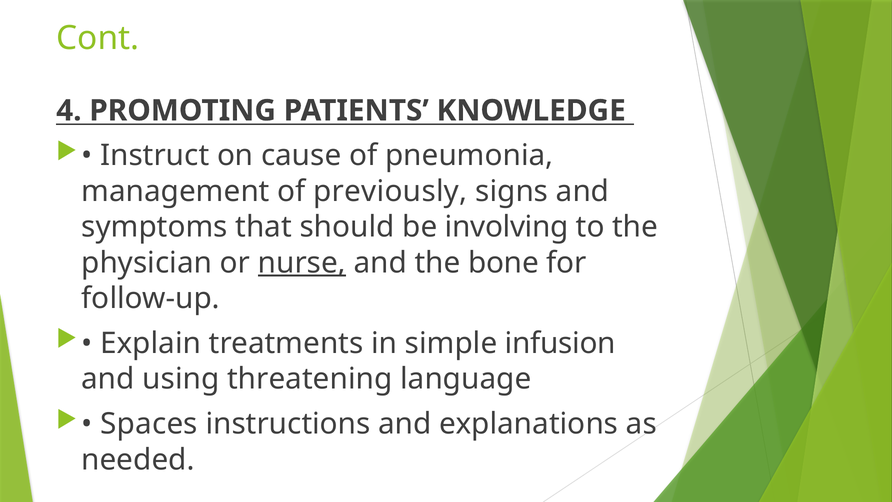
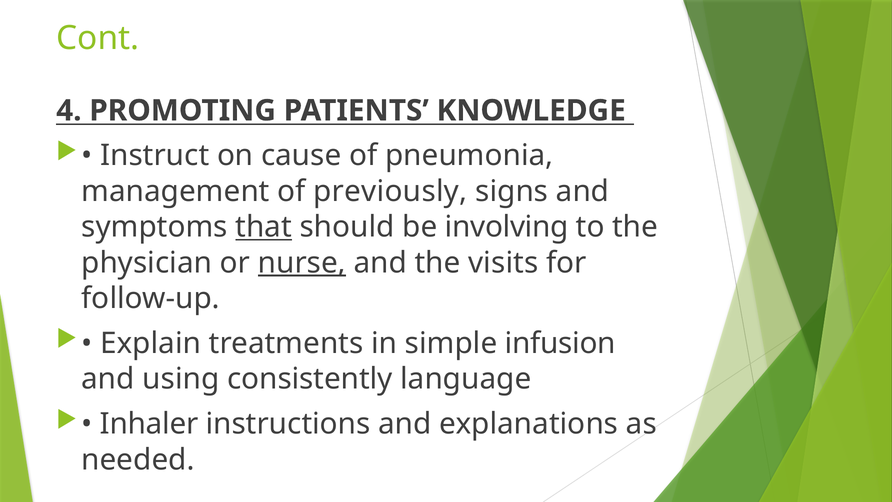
that underline: none -> present
bone: bone -> visits
threatening: threatening -> consistently
Spaces: Spaces -> Inhaler
